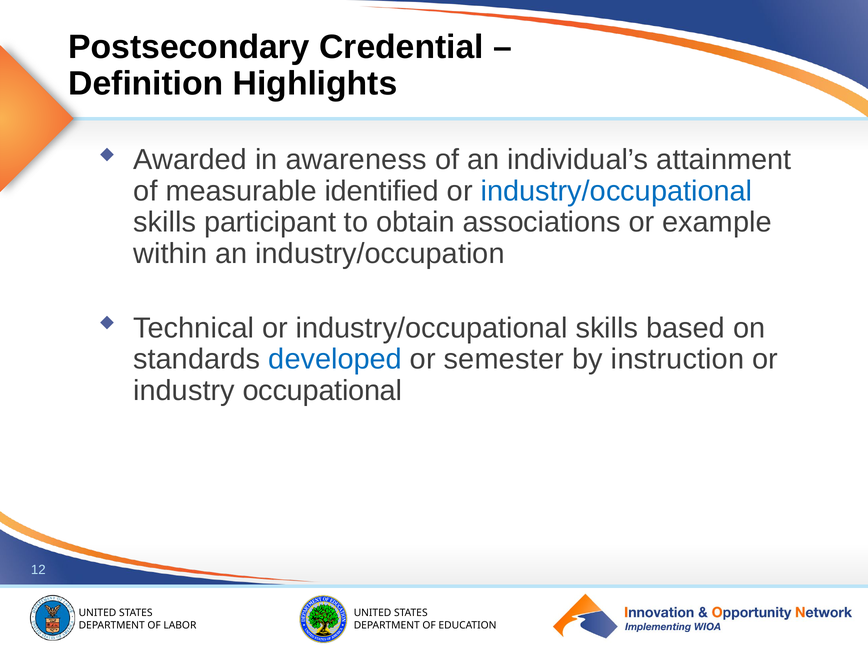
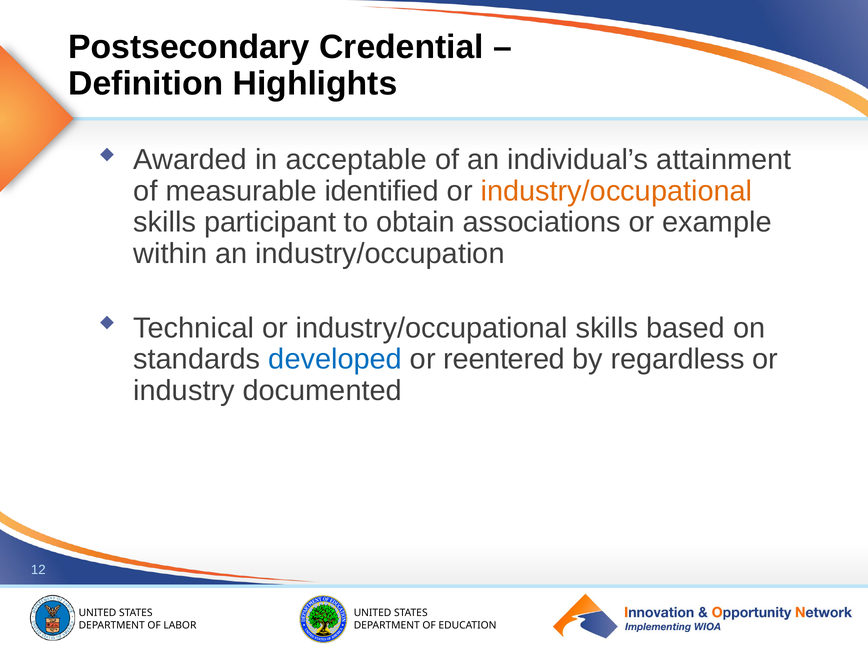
awareness: awareness -> acceptable
industry/occupational at (616, 191) colour: blue -> orange
semester: semester -> reentered
instruction: instruction -> regardless
occupational: occupational -> documented
